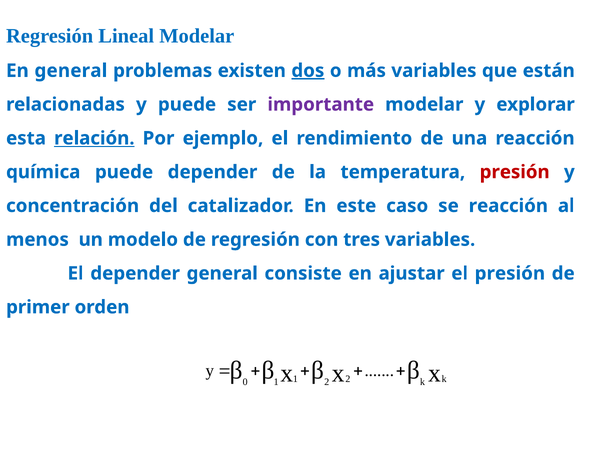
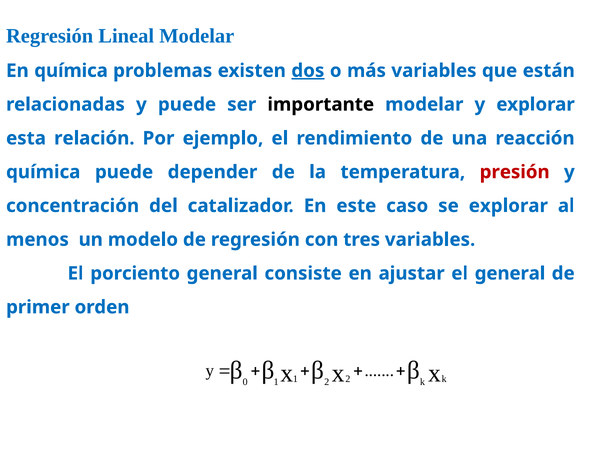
En general: general -> química
importante colour: purple -> black
relación underline: present -> none
se reacción: reacción -> explorar
El depender: depender -> porciento
el presión: presión -> general
